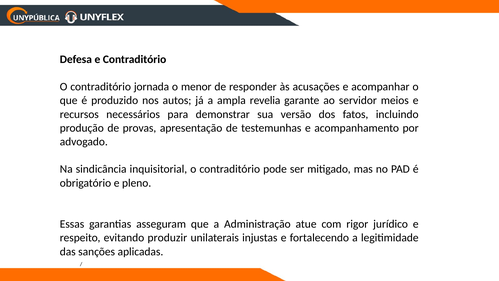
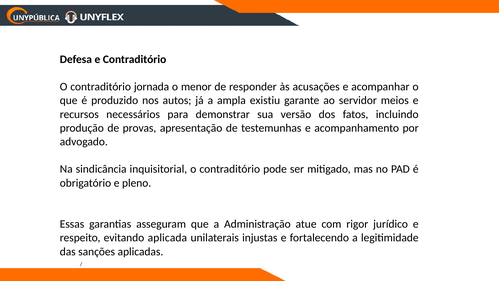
revelia: revelia -> existiu
produzir: produzir -> aplicada
